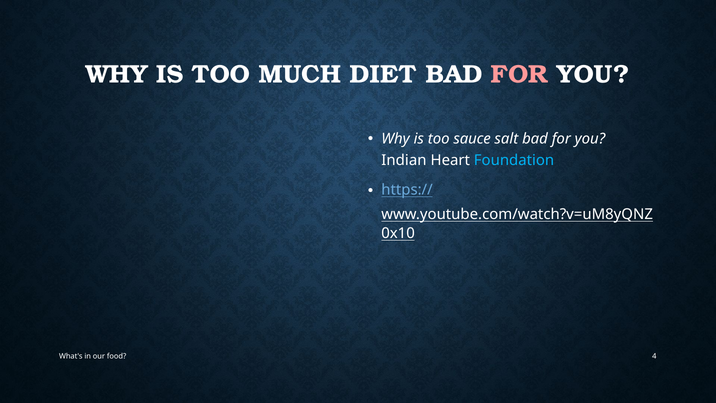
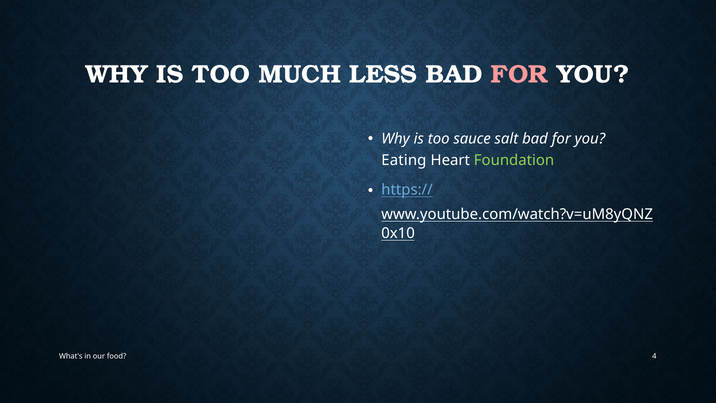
DIET: DIET -> LESS
Indian: Indian -> Eating
Foundation colour: light blue -> light green
